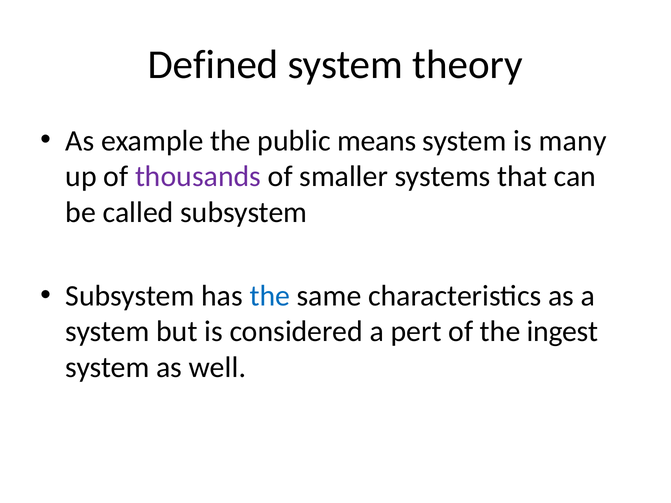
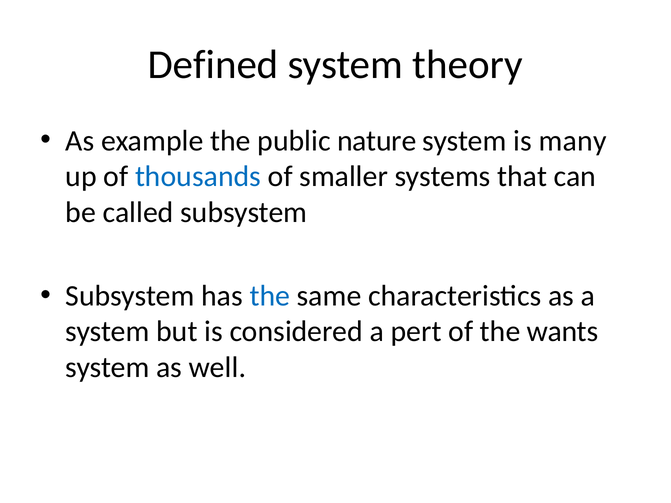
means: means -> nature
thousands colour: purple -> blue
ingest: ingest -> wants
